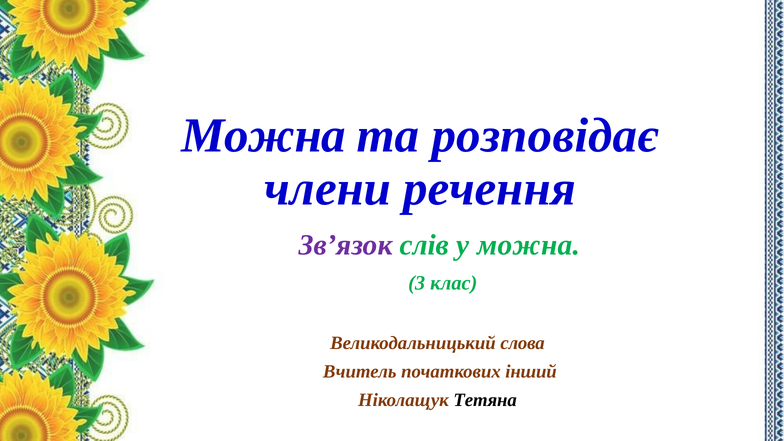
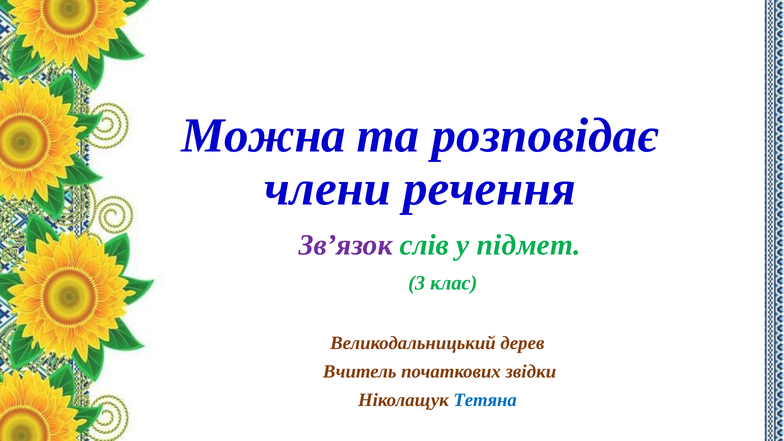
у можна: можна -> підмет
слова: слова -> дерев
інший: інший -> звідки
Тетяна colour: black -> blue
